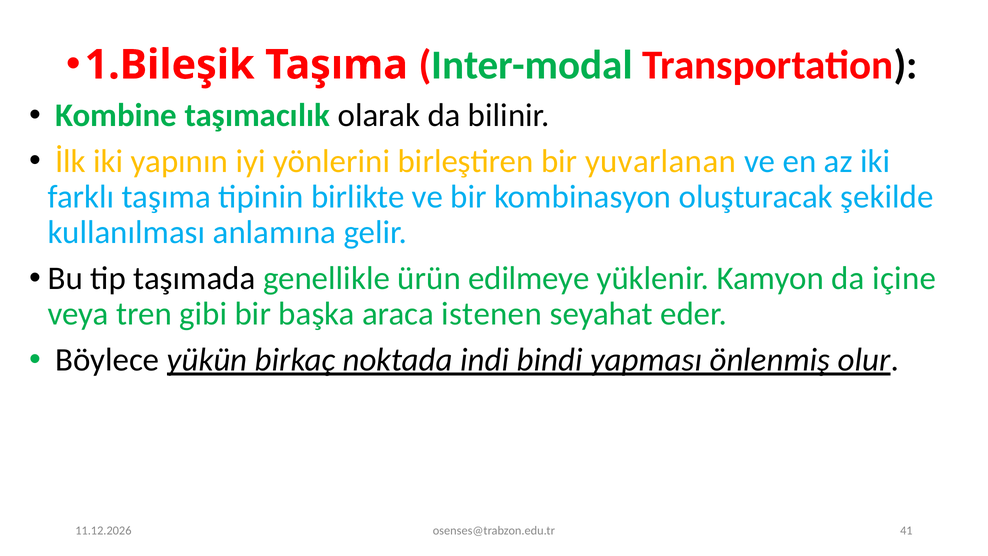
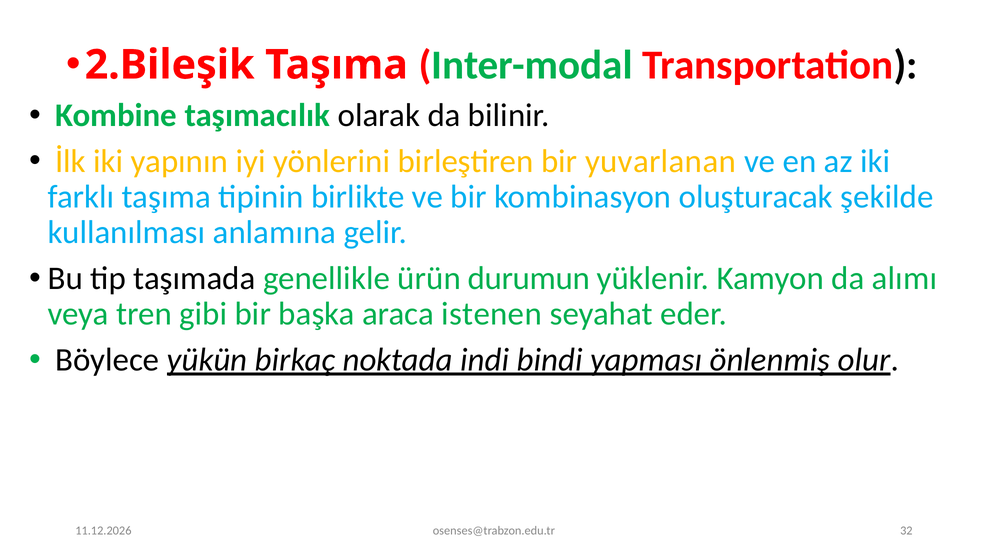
1.Bileşik: 1.Bileşik -> 2.Bileşik
edilmeye: edilmeye -> durumun
içine: içine -> alımı
41: 41 -> 32
